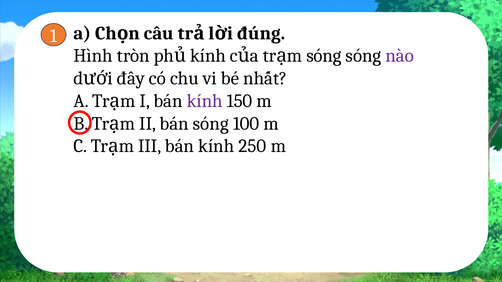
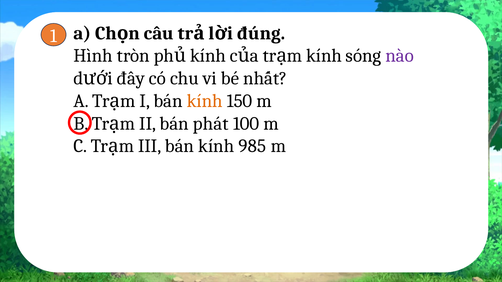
m sóng: sóng -> kính
kính at (205, 101) colour: purple -> orange
bán sóng: sóng -> phát
250: 250 -> 985
